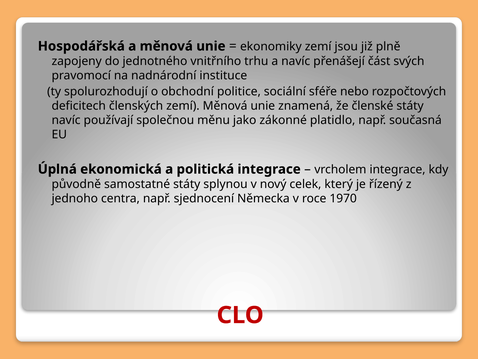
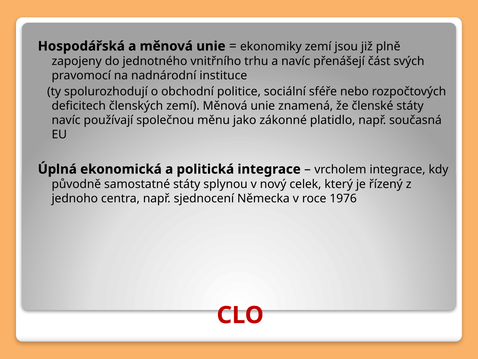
1970: 1970 -> 1976
